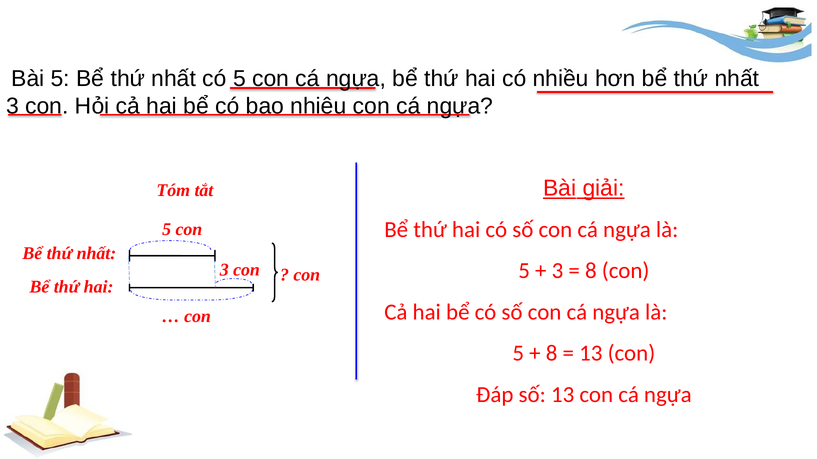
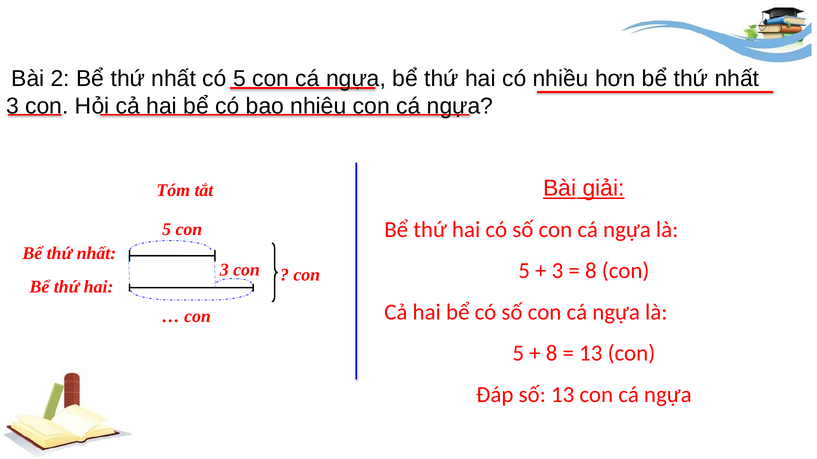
Bài 5: 5 -> 2
